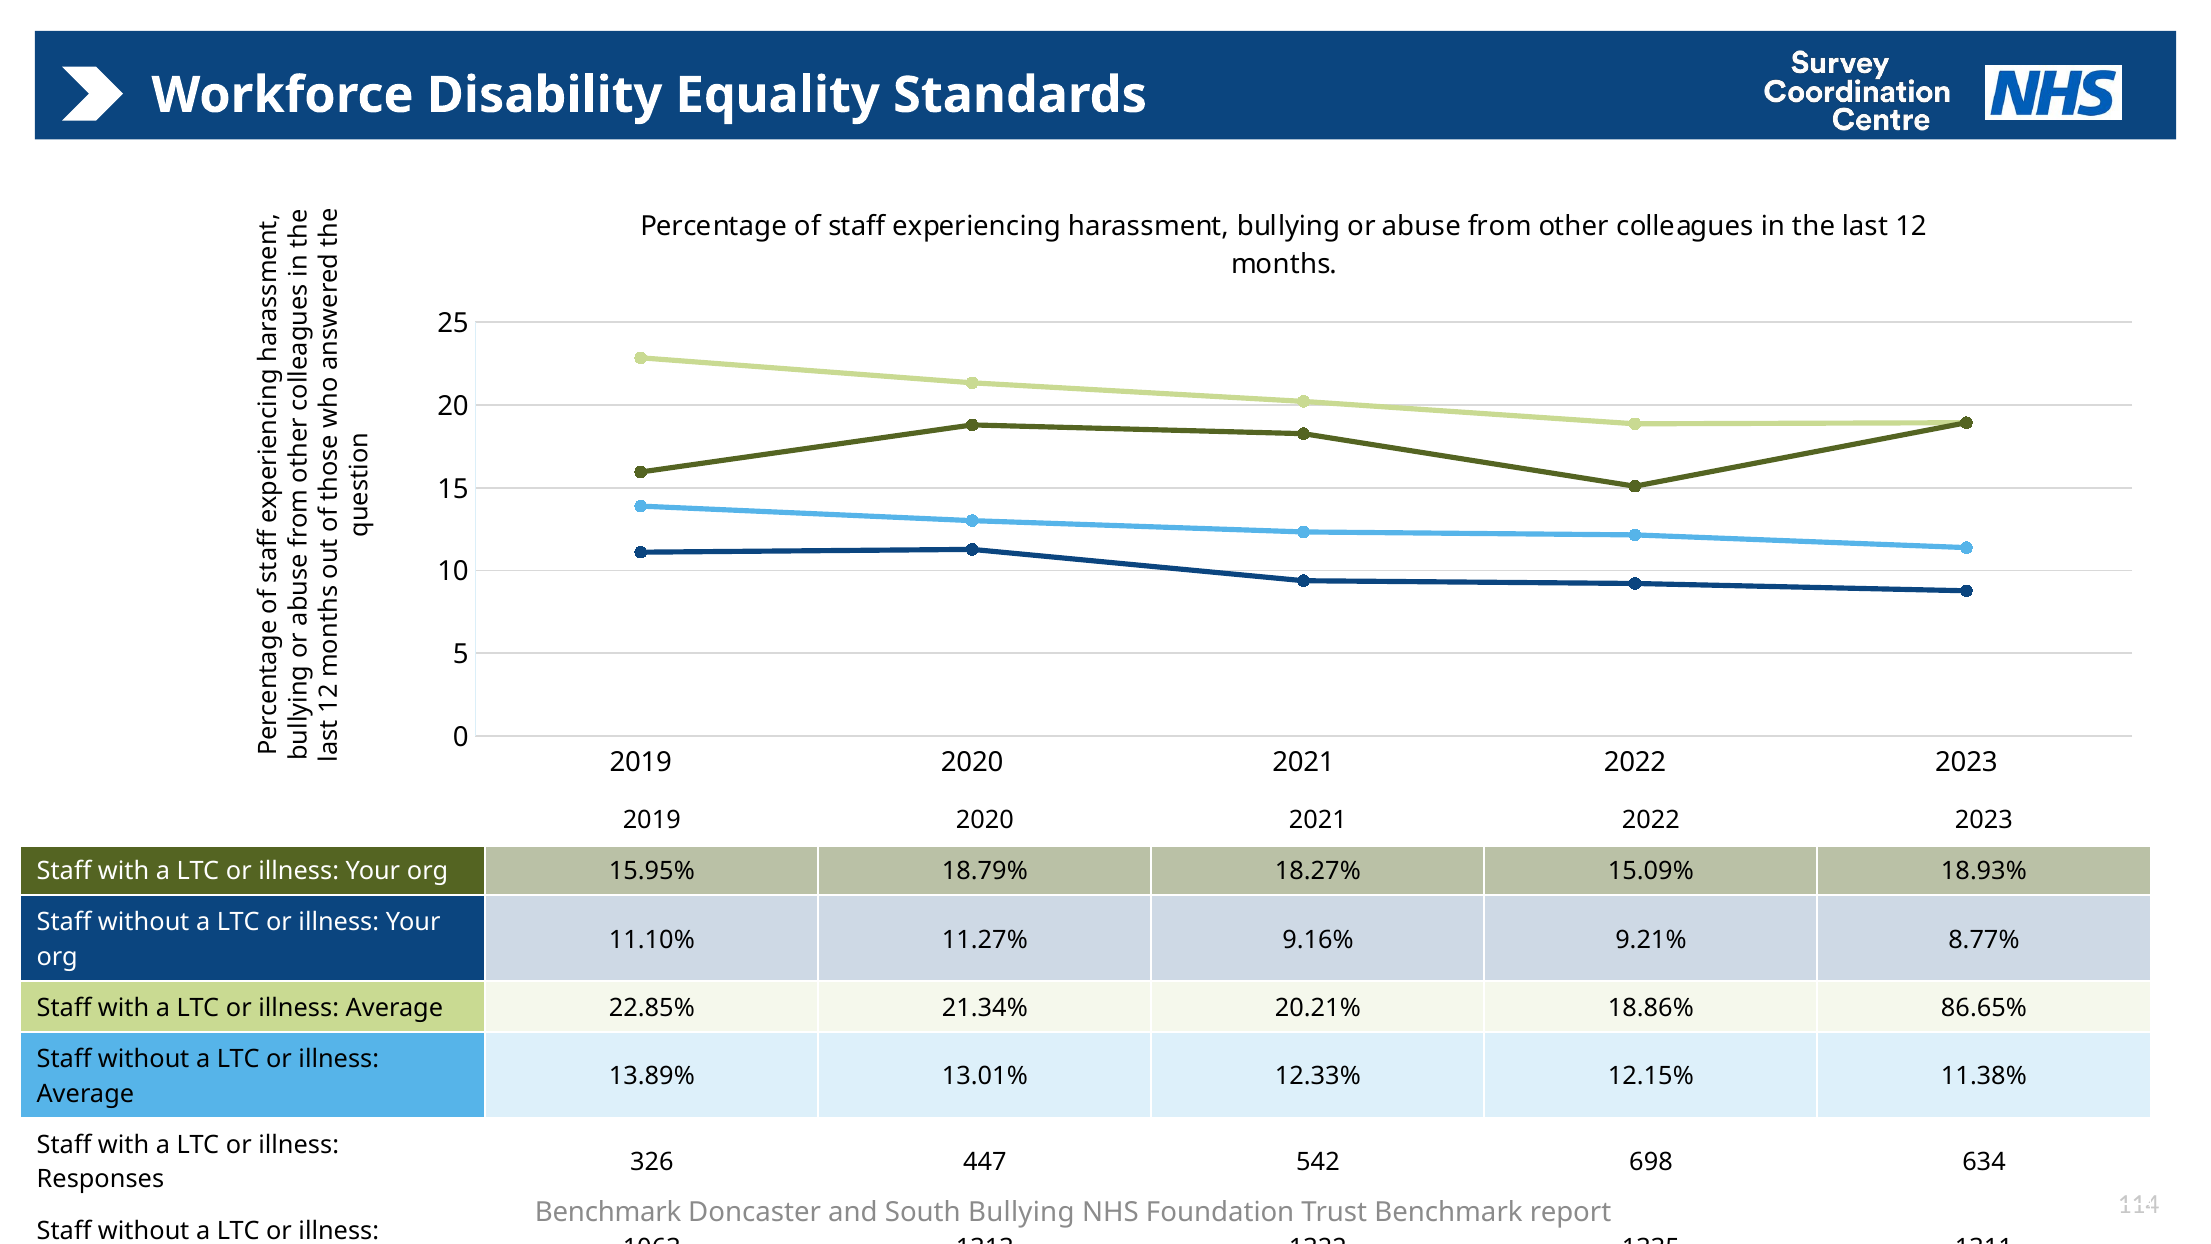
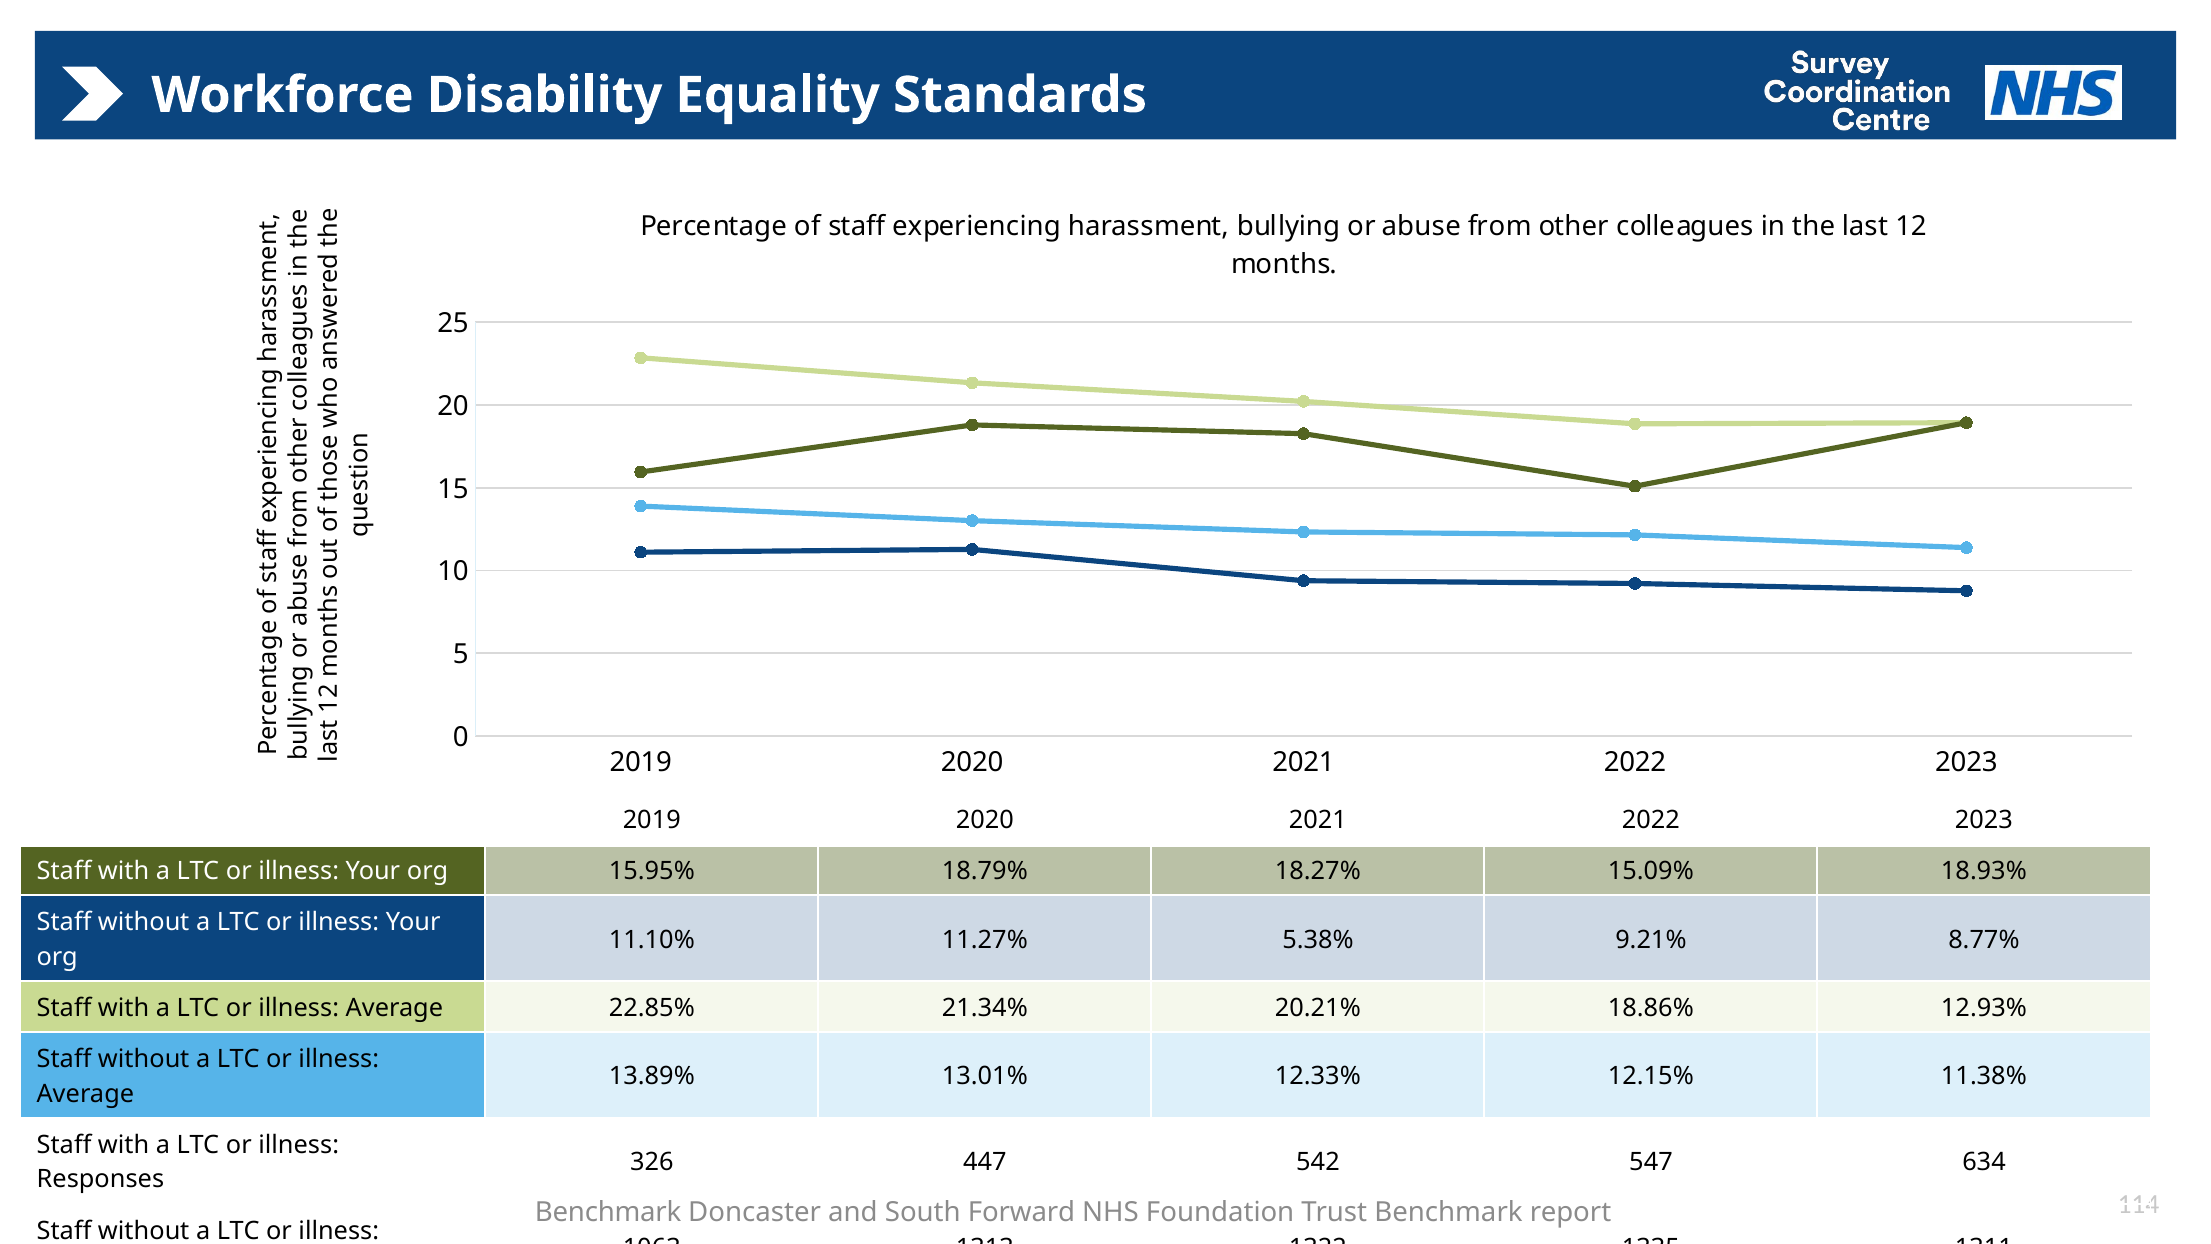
9.16%: 9.16% -> 5.38%
86.65%: 86.65% -> 12.93%
698: 698 -> 547
South Bullying: Bullying -> Forward
